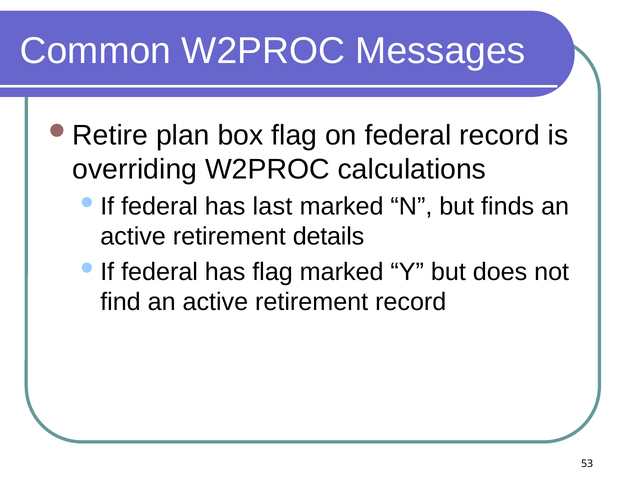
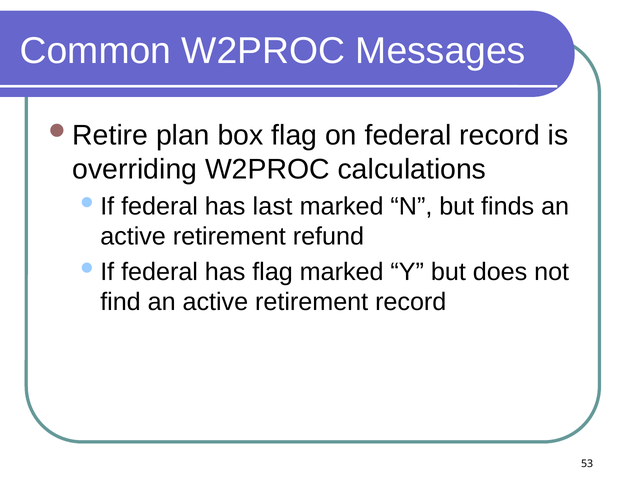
details: details -> refund
